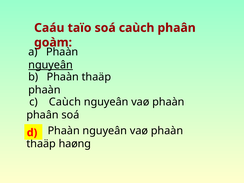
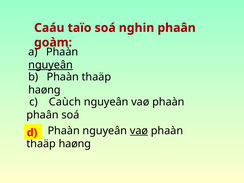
soá caùch: caùch -> nghin
phaàn at (44, 90): phaàn -> haøng
vaø at (139, 131) underline: none -> present
